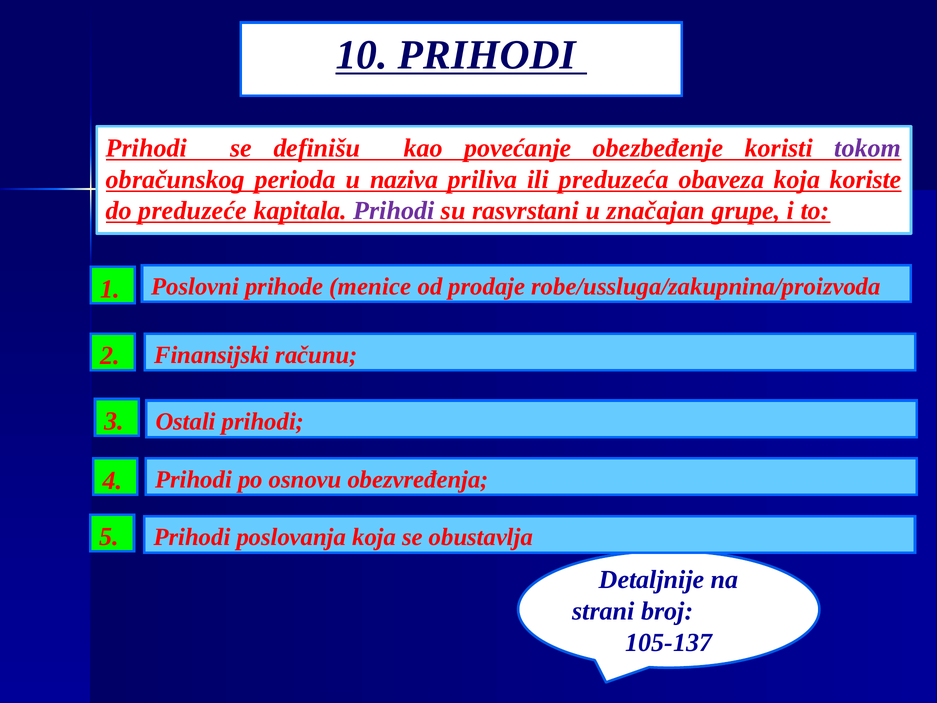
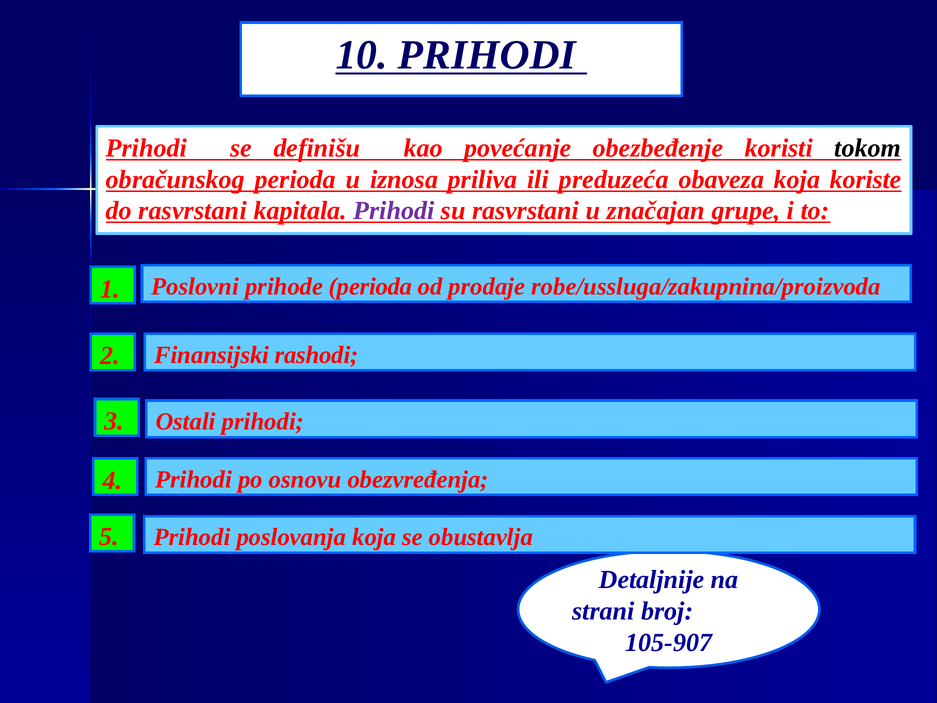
tokom colour: purple -> black
naziva: naziva -> iznosa
do preduzeće: preduzeće -> rasvrstani
prihode menice: menice -> perioda
računu: računu -> rashodi
105-137: 105-137 -> 105-907
